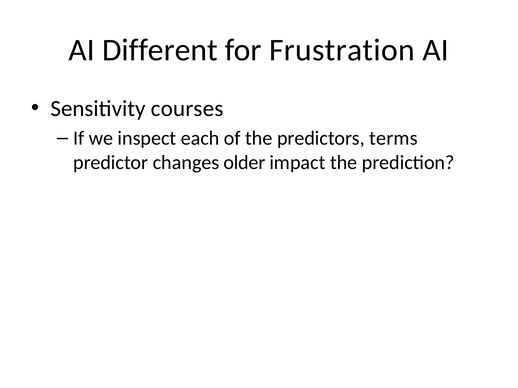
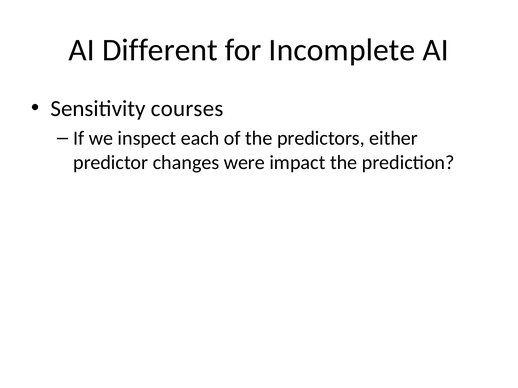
Frustration: Frustration -> Incomplete
terms: terms -> either
older: older -> were
